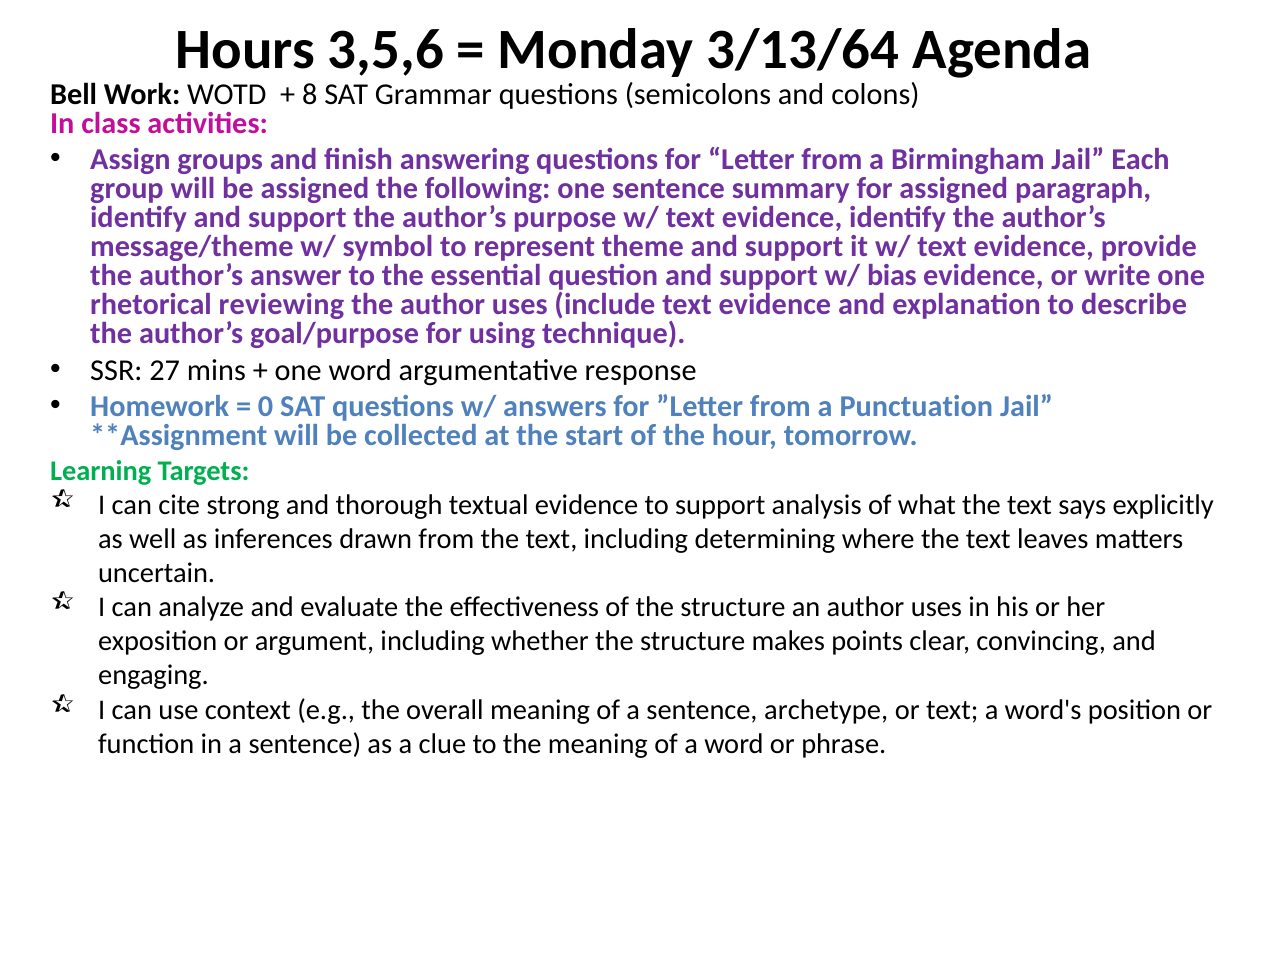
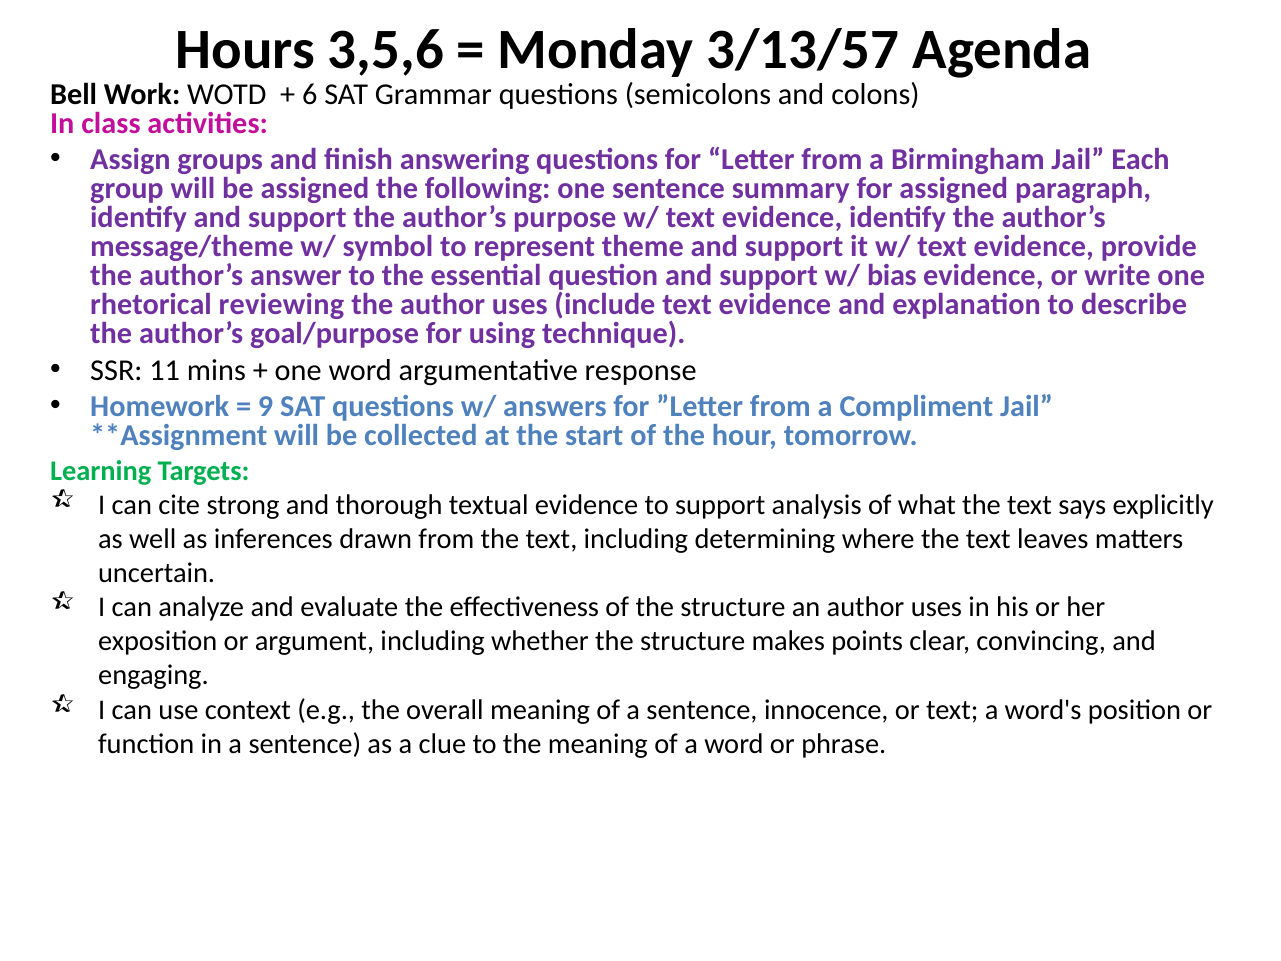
3/13/64: 3/13/64 -> 3/13/57
8: 8 -> 6
27: 27 -> 11
0: 0 -> 9
Punctuation: Punctuation -> Compliment
archetype: archetype -> innocence
